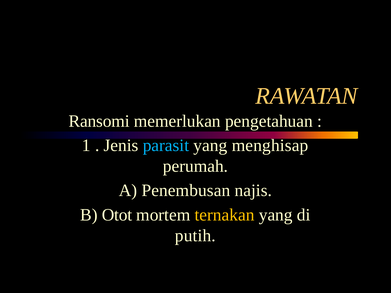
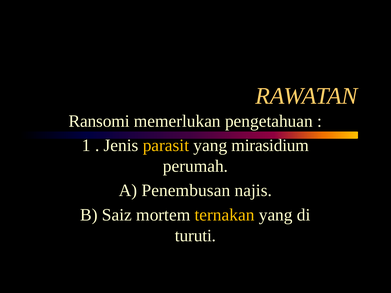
parasit colour: light blue -> yellow
menghisap: menghisap -> mirasidium
Otot: Otot -> Saiz
putih: putih -> turuti
